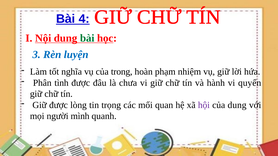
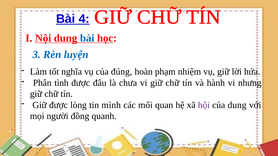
bài at (87, 38) colour: green -> blue
trong: trong -> đúng
quyển: quyển -> nhưng
trọng: trọng -> mình
mình: mình -> đồng
